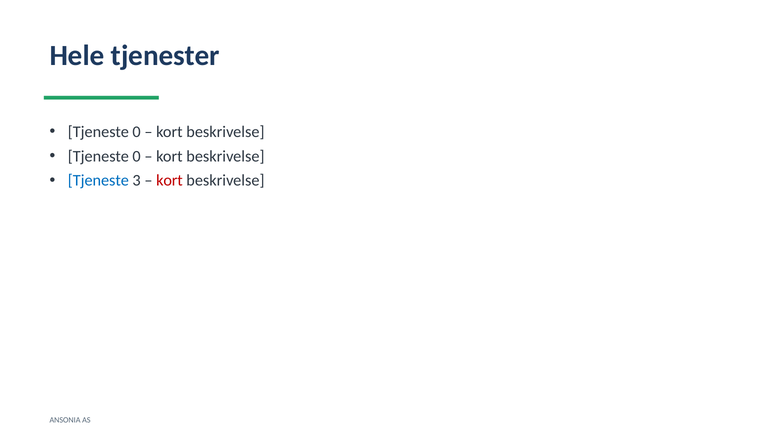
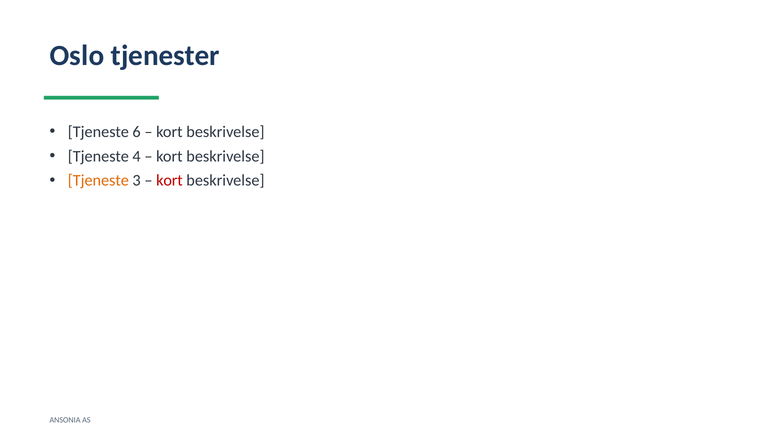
Hele: Hele -> Oslo
0 at (137, 132): 0 -> 6
0 at (137, 156): 0 -> 4
Tjeneste at (98, 181) colour: blue -> orange
